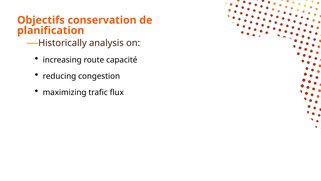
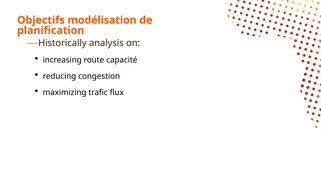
conservation: conservation -> modélisation
